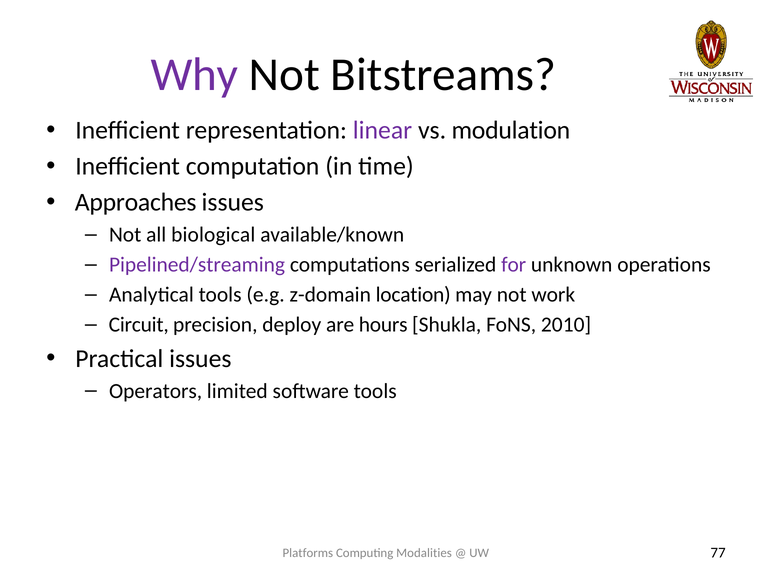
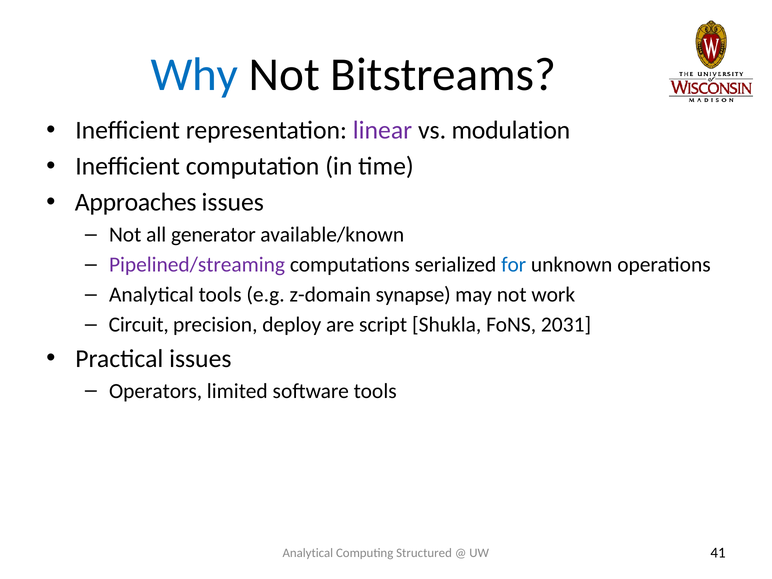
Why colour: purple -> blue
biological: biological -> generator
for colour: purple -> blue
location: location -> synapse
hours: hours -> script
2010: 2010 -> 2031
Platforms at (308, 553): Platforms -> Analytical
Modalities: Modalities -> Structured
77: 77 -> 41
